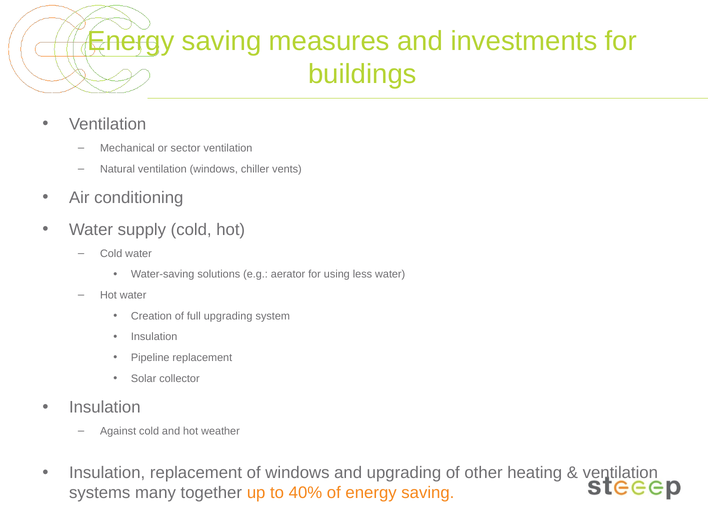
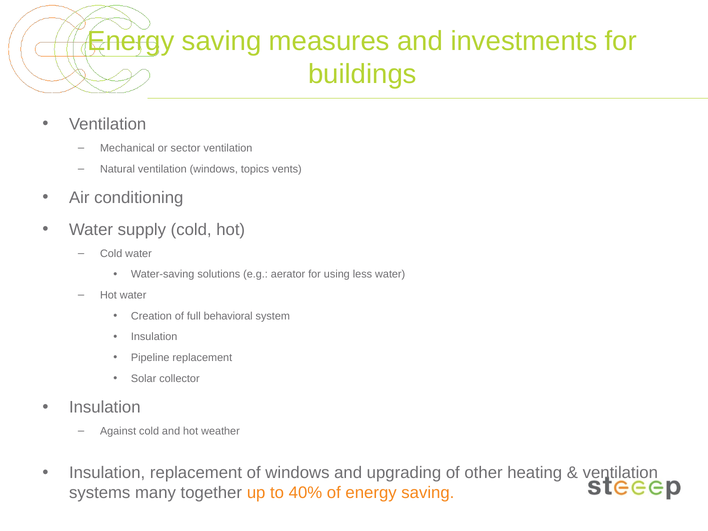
chiller: chiller -> topics
full upgrading: upgrading -> behavioral
